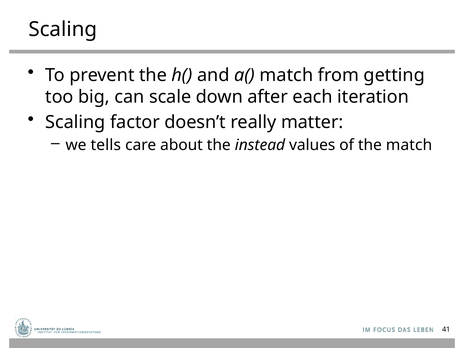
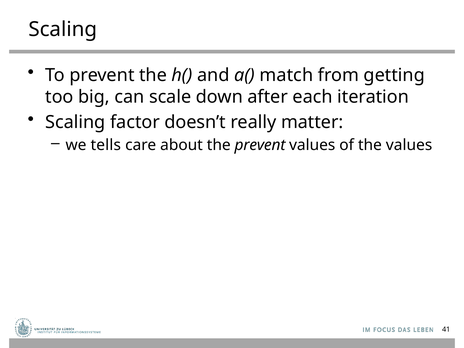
the instead: instead -> prevent
the match: match -> values
